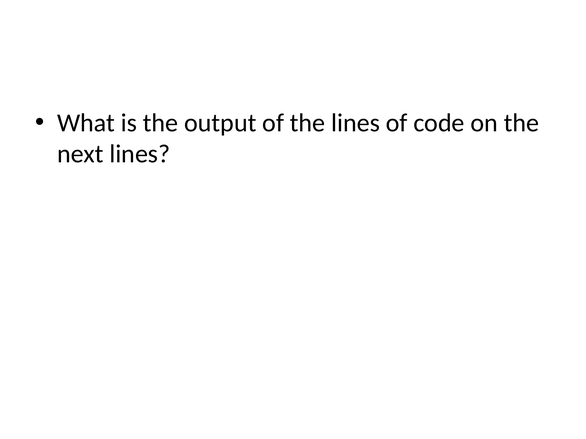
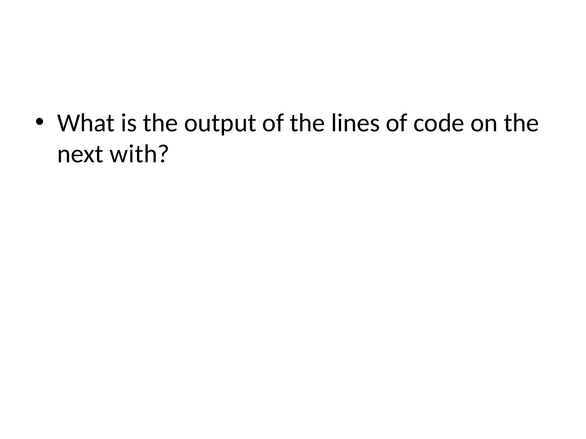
next lines: lines -> with
